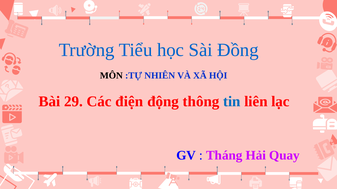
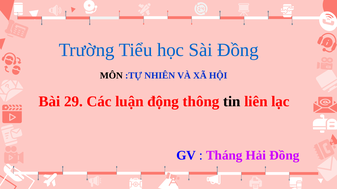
điện: điện -> luận
tin colour: blue -> black
Hải Quay: Quay -> Đồng
